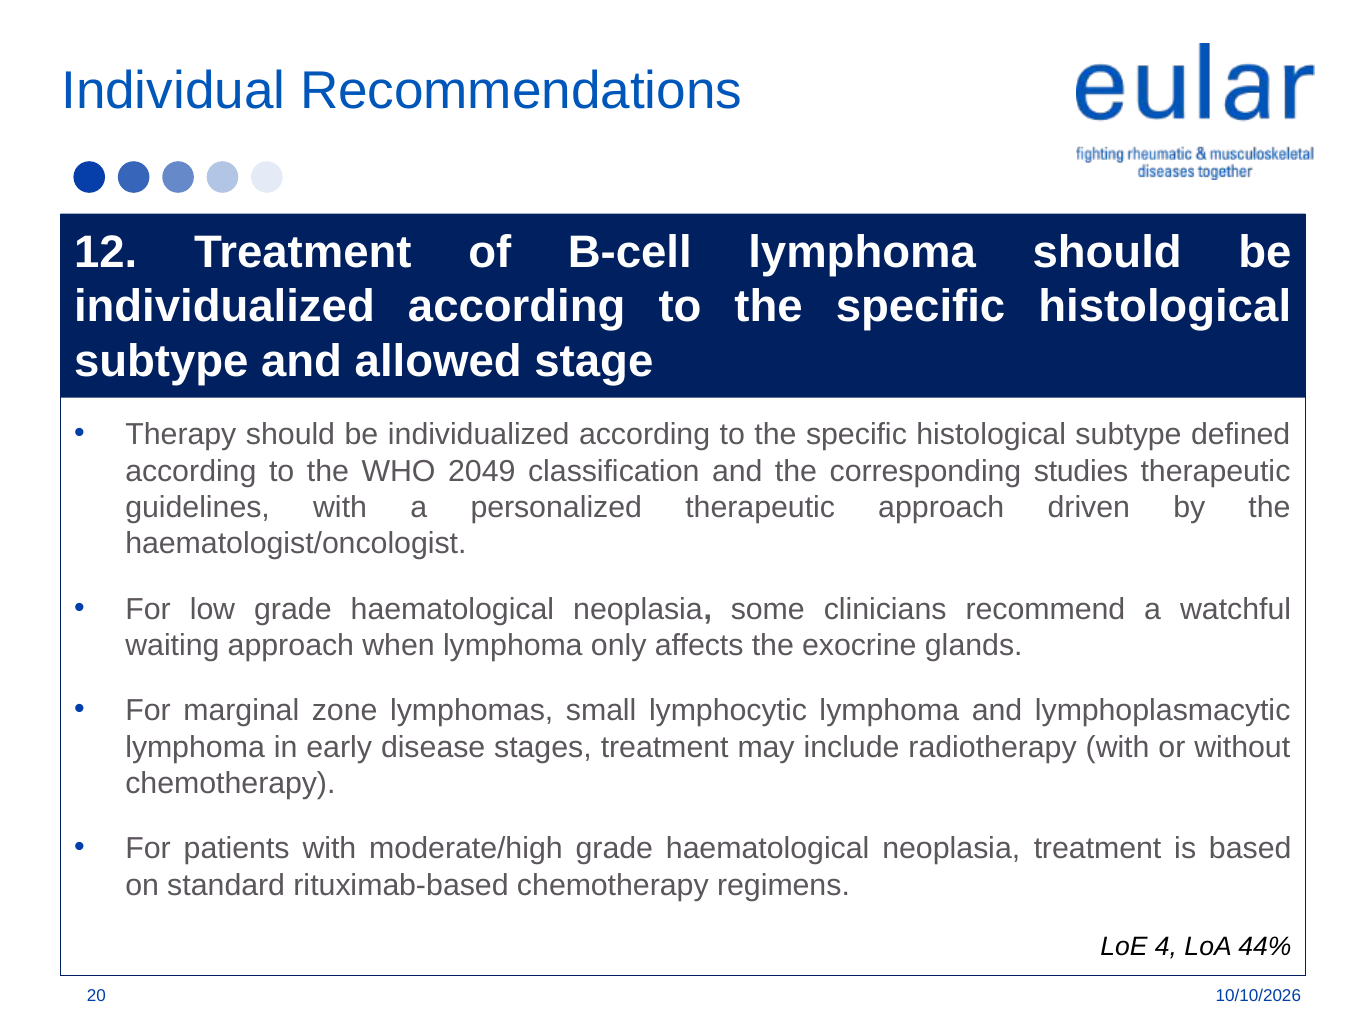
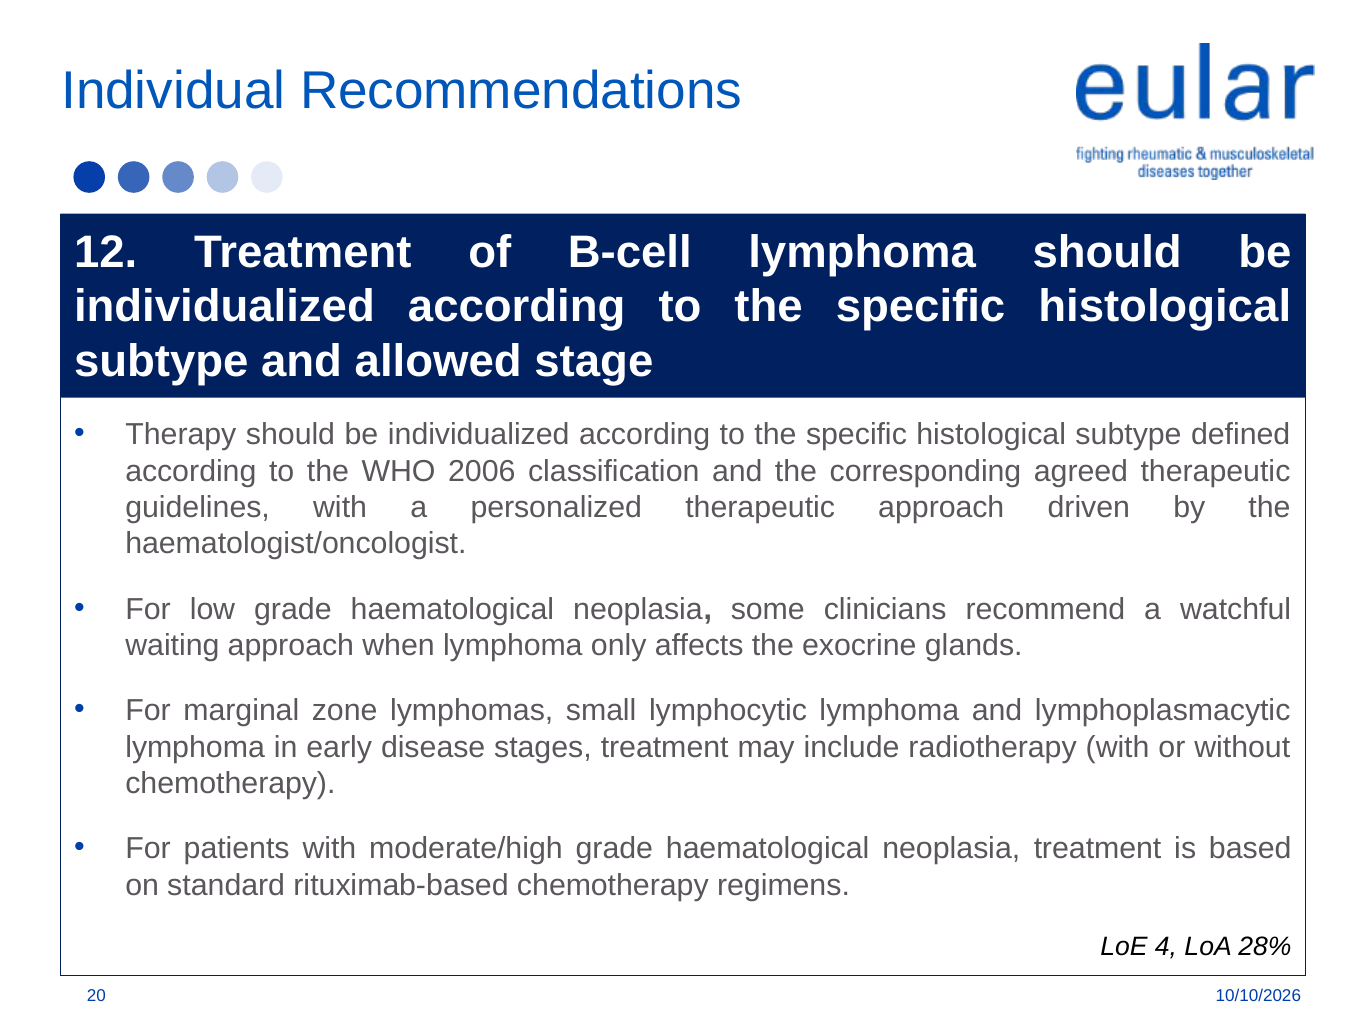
2049: 2049 -> 2006
studies: studies -> agreed
44%: 44% -> 28%
